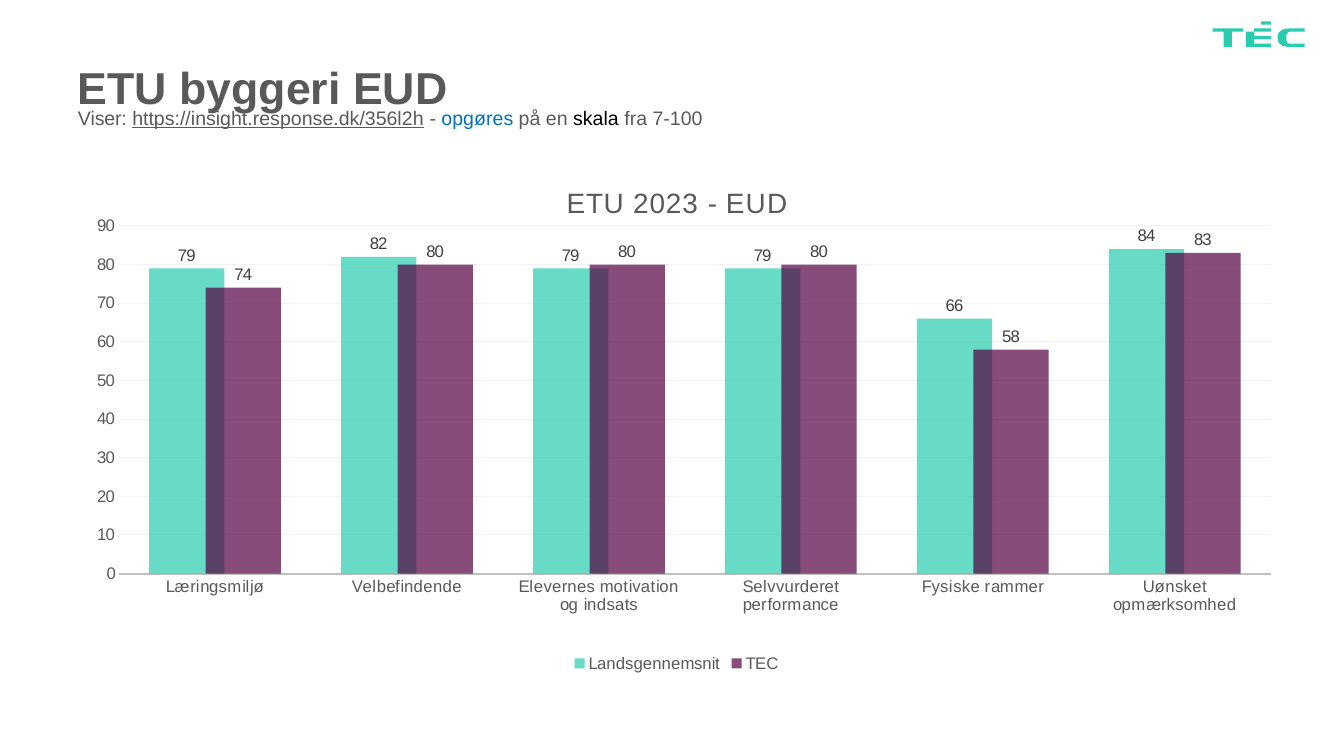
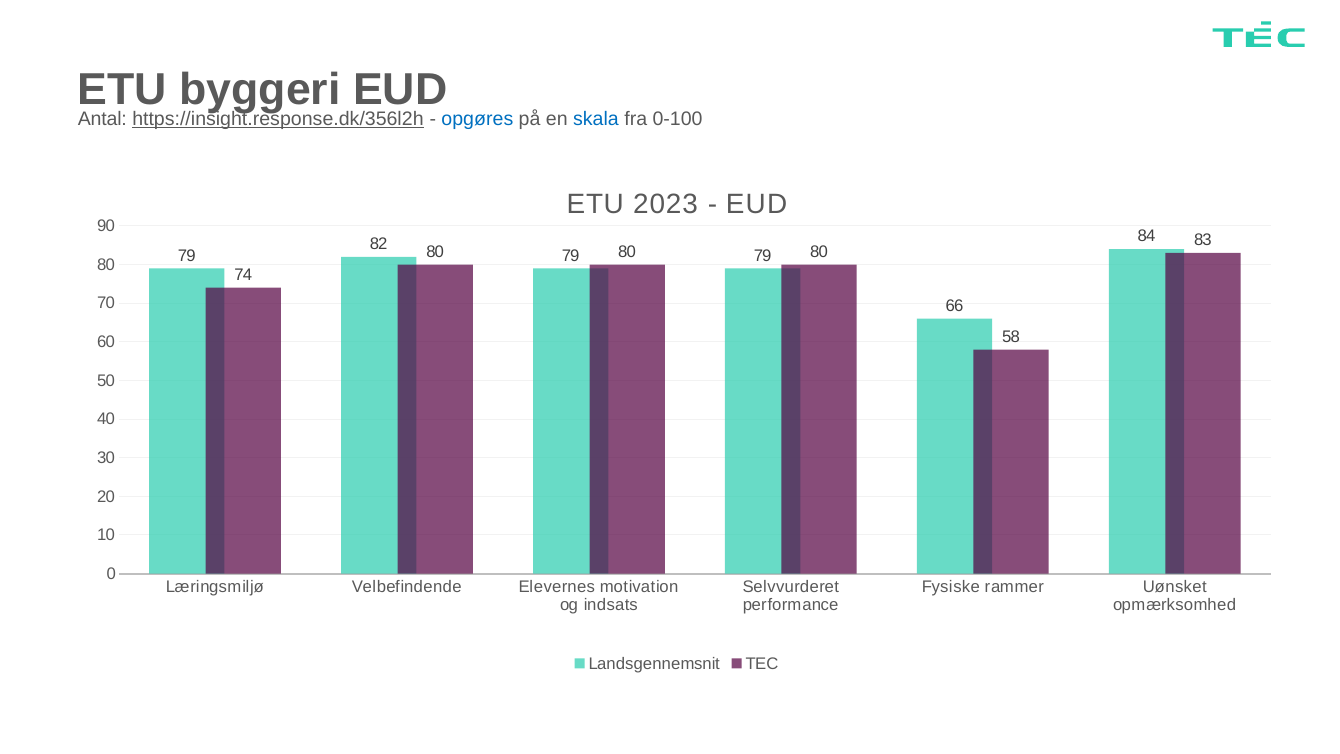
Viser: Viser -> Antal
skala colour: black -> blue
7-100: 7-100 -> 0-100
